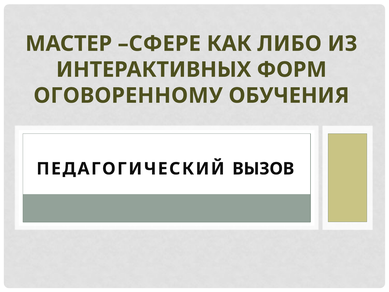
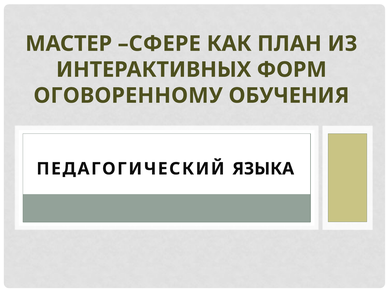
ЛИБО: ЛИБО -> ПЛАН
ВЫЗОВ: ВЫЗОВ -> ЯЗЫКА
